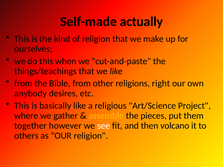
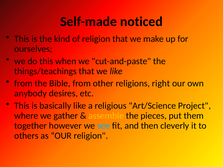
actually: actually -> noticed
see colour: white -> light blue
volcano: volcano -> cleverly
